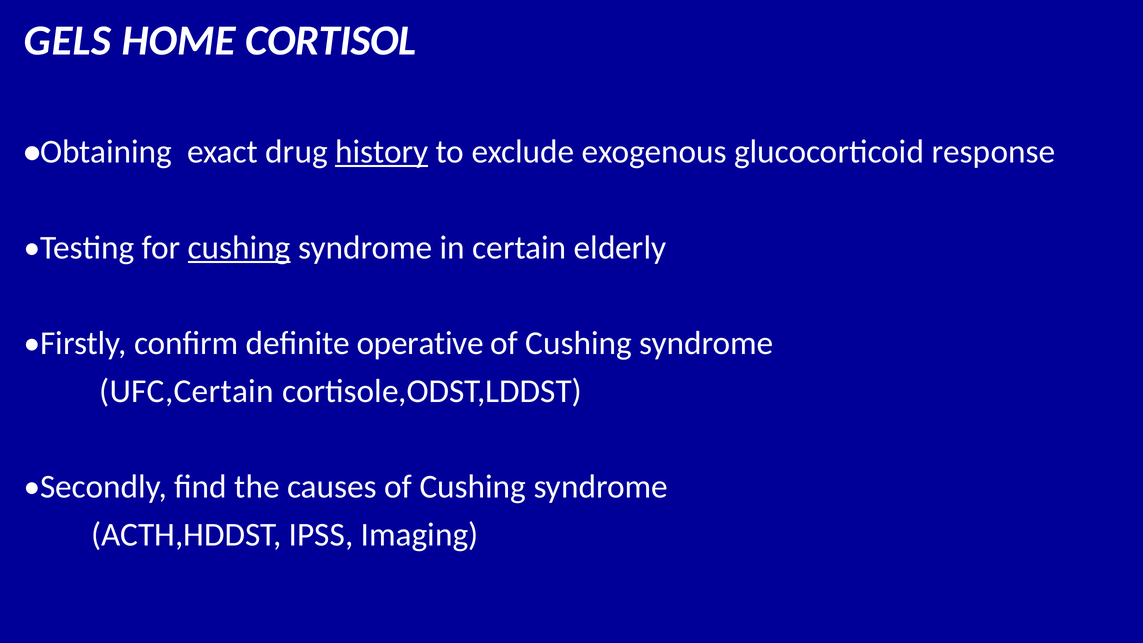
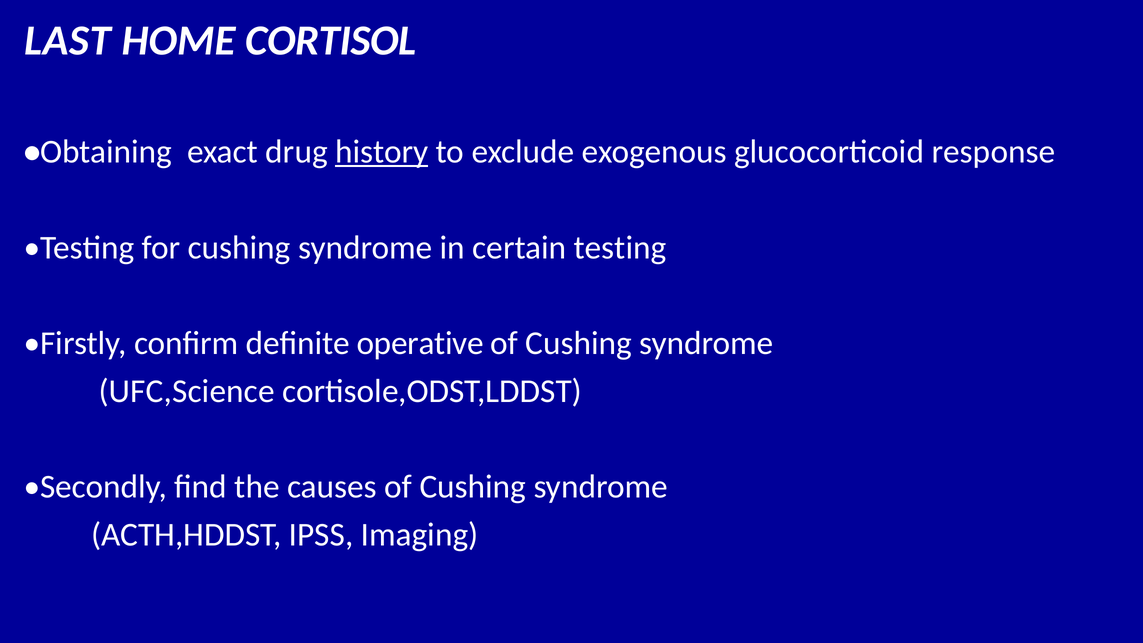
GELS: GELS -> LAST
cushing at (239, 248) underline: present -> none
certain elderly: elderly -> testing
UFC,Certain: UFC,Certain -> UFC,Science
